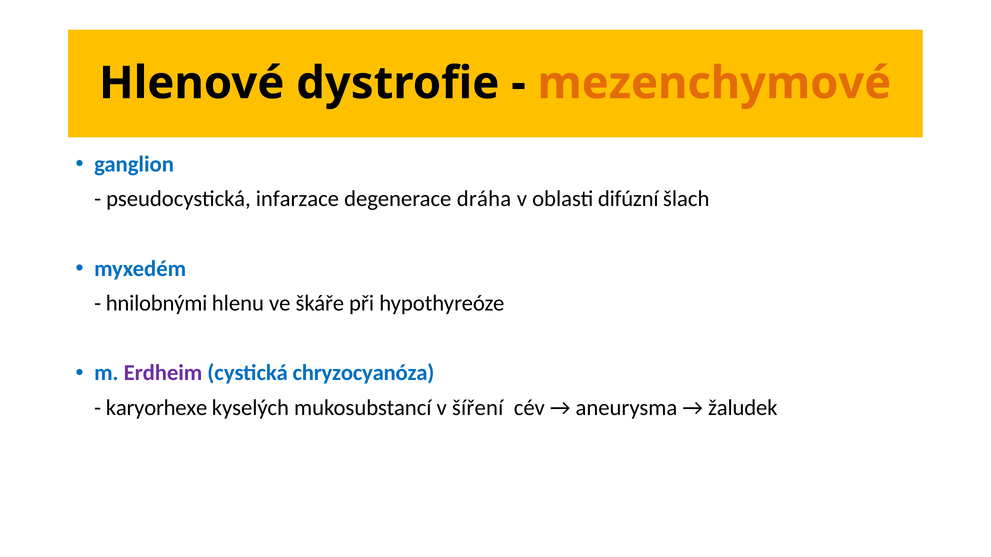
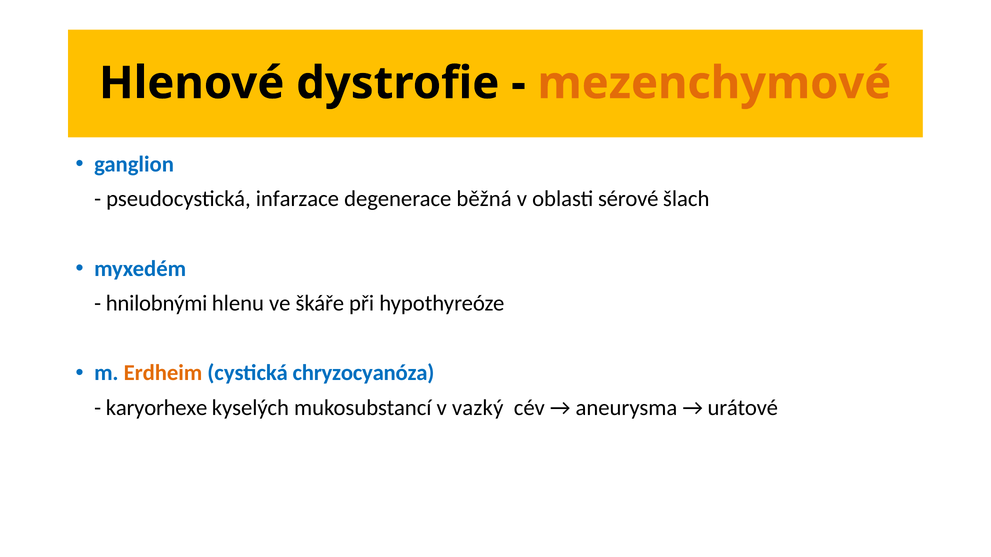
dráha: dráha -> běžná
difúzní: difúzní -> sérové
Erdheim colour: purple -> orange
šíření: šíření -> vazký
žaludek: žaludek -> urátové
